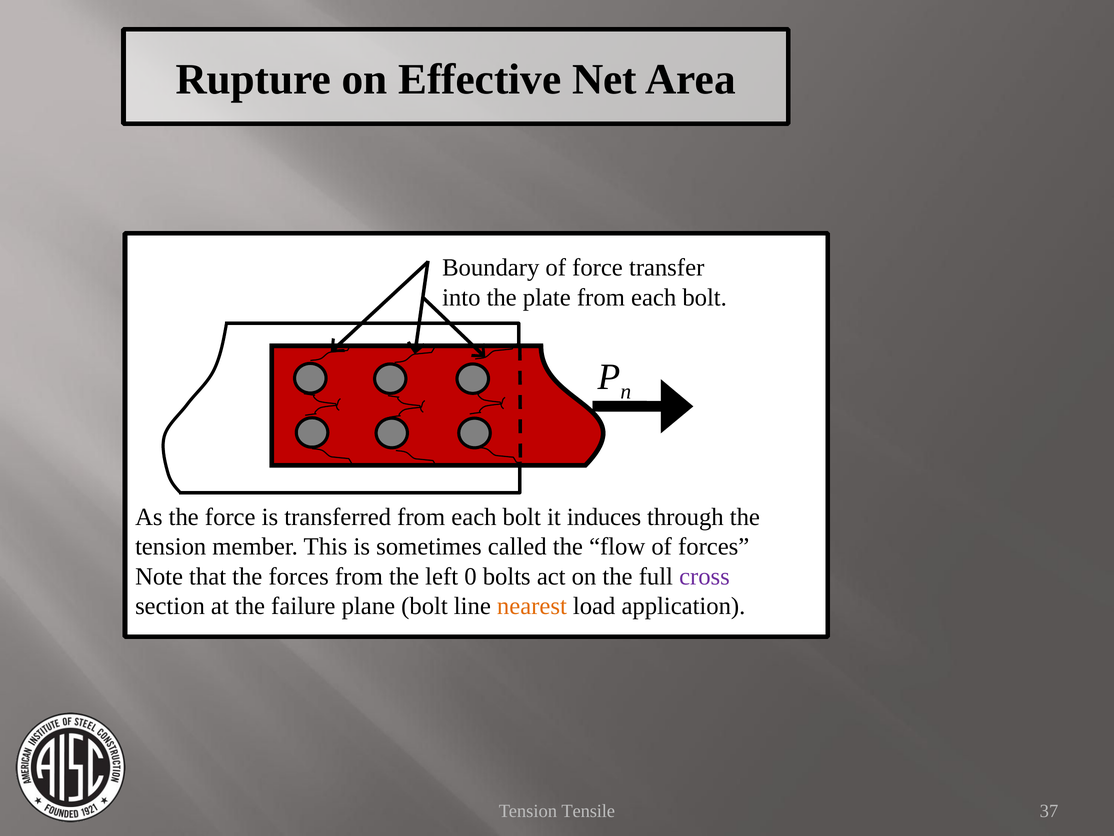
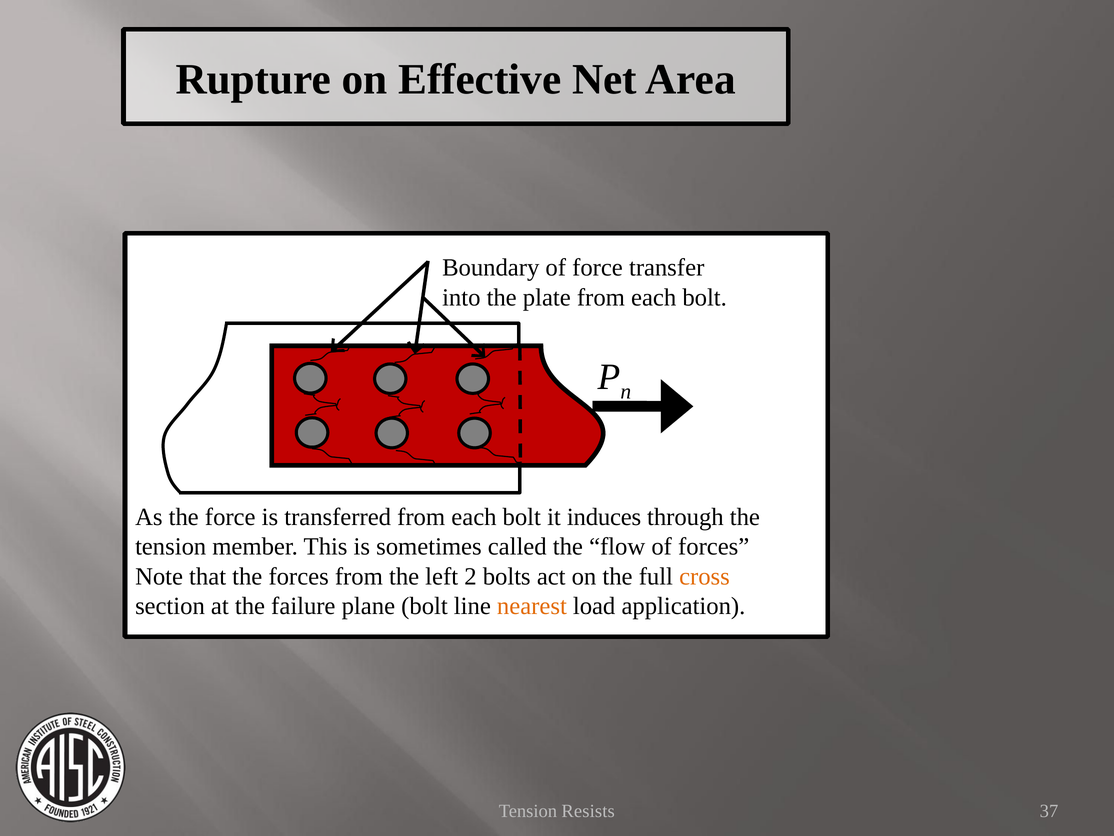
0: 0 -> 2
cross colour: purple -> orange
Tensile: Tensile -> Resists
